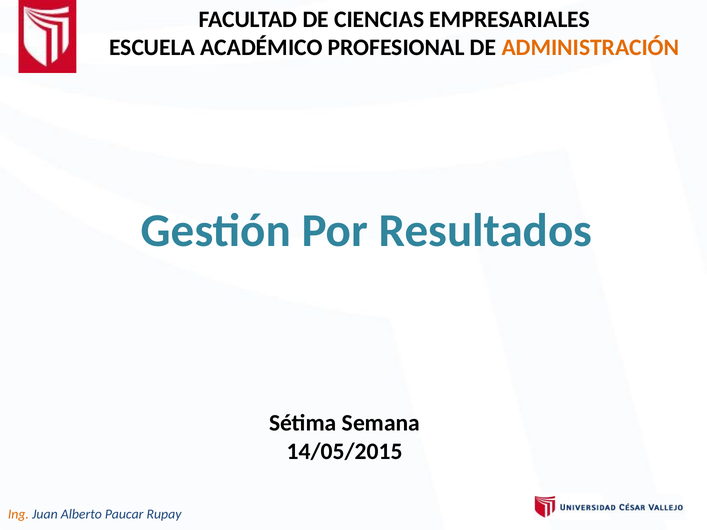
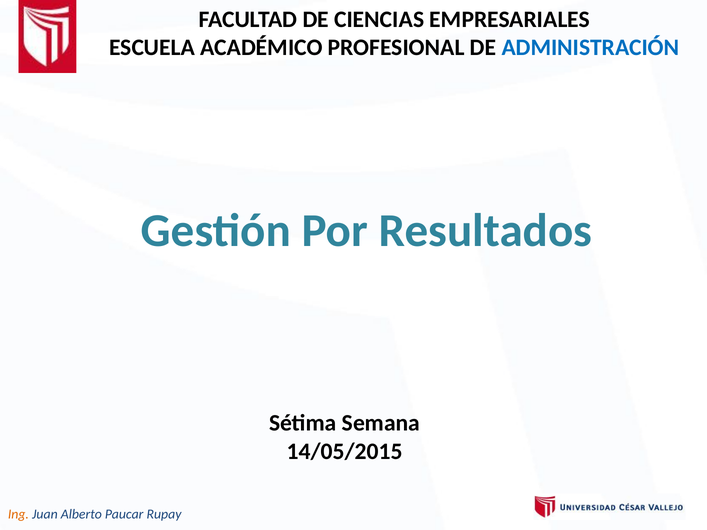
ADMINISTRACIÓN colour: orange -> blue
